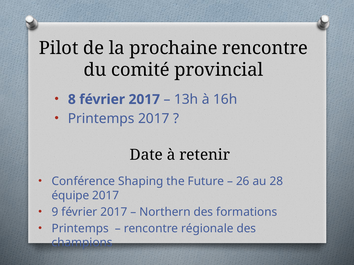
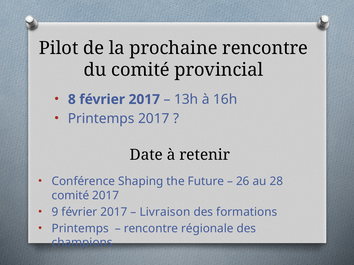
équipe at (70, 196): équipe -> comité
Northern: Northern -> Livraison
